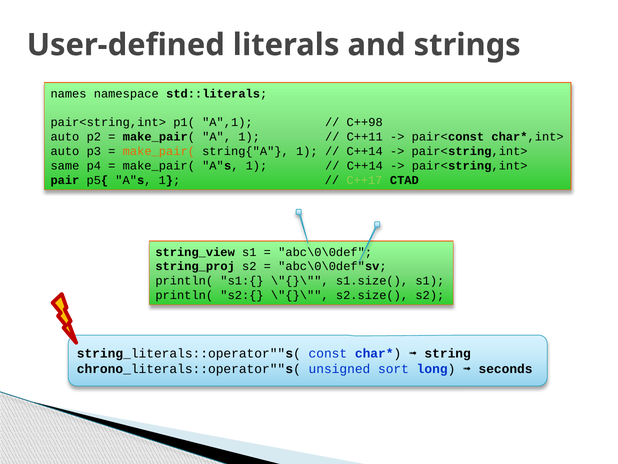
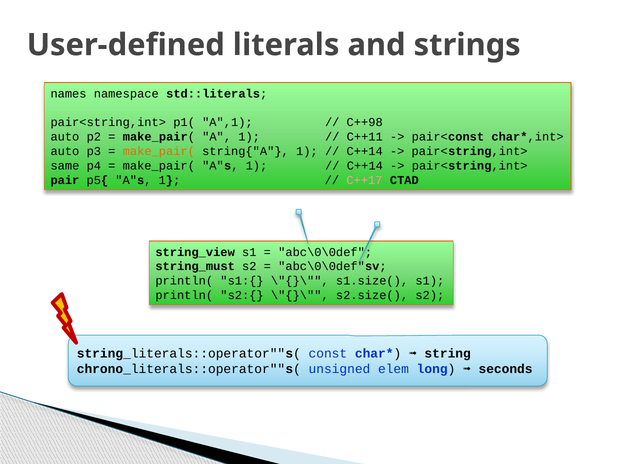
C++17 colour: light green -> pink
string_proj: string_proj -> string_must
sort: sort -> elem
